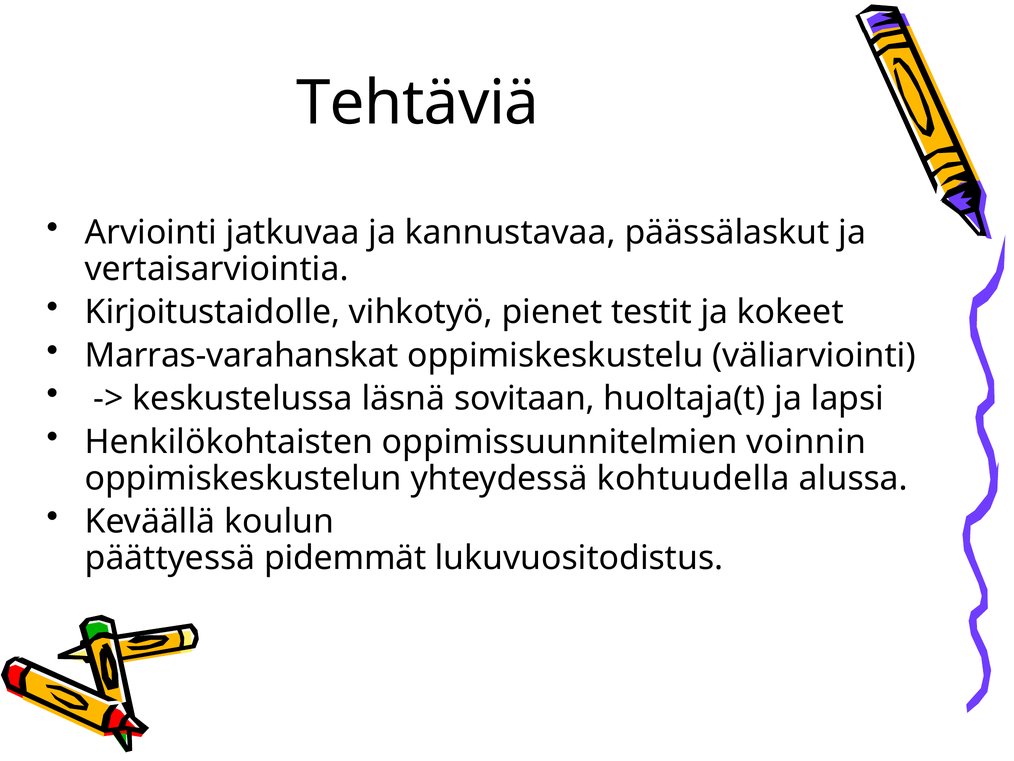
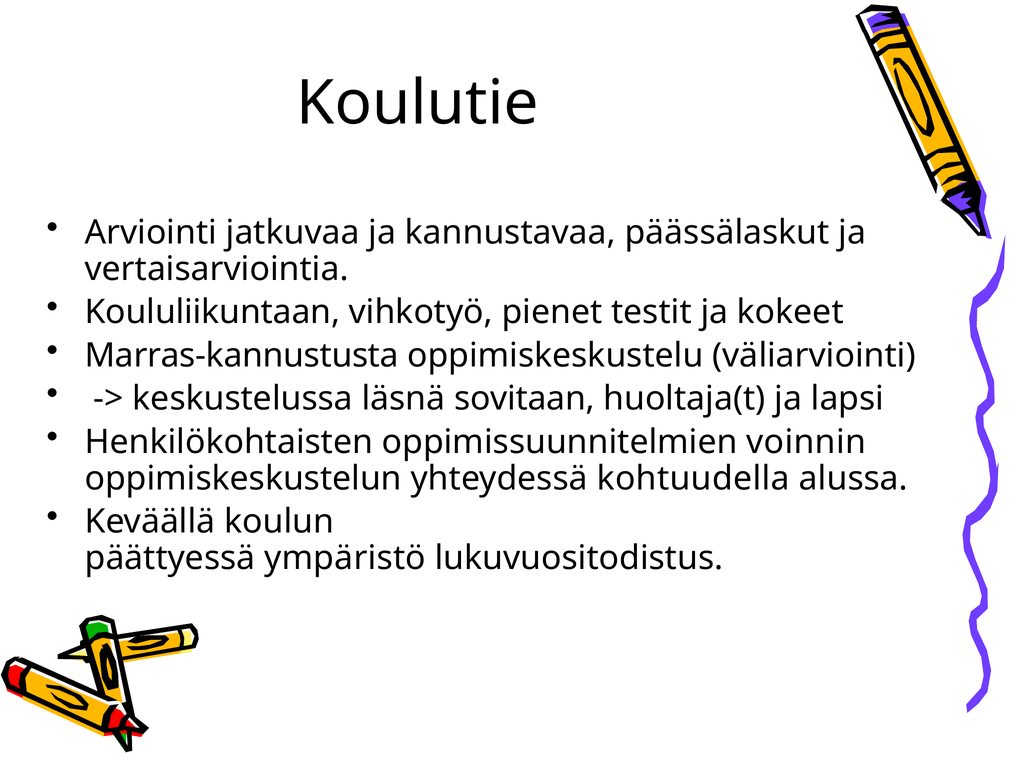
Tehtäviä: Tehtäviä -> Koulutie
Kirjoitustaidolle: Kirjoitustaidolle -> Koululiikuntaan
Marras-varahanskat: Marras-varahanskat -> Marras-kannustusta
pidemmät: pidemmät -> ympäristö
